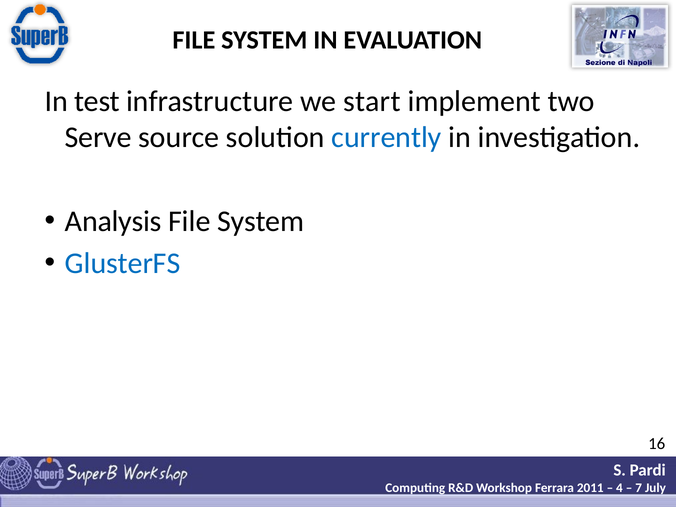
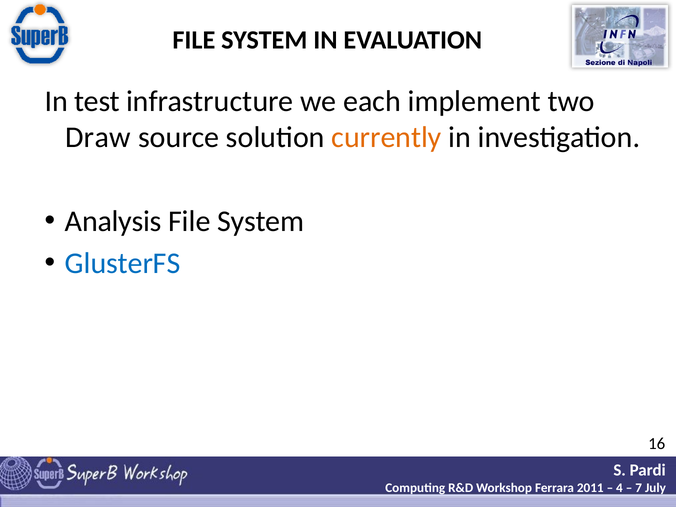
start: start -> each
Serve: Serve -> Draw
currently colour: blue -> orange
